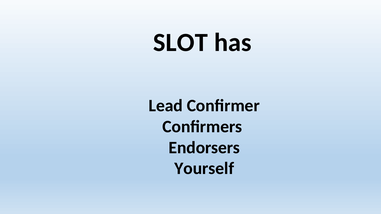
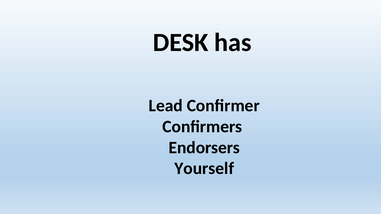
SLOT: SLOT -> DESK
